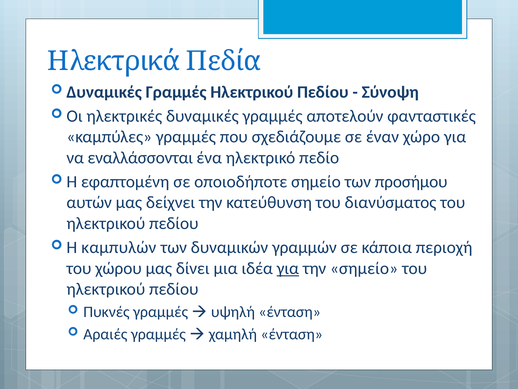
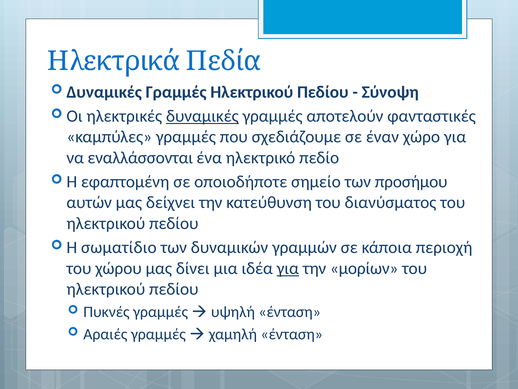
δυναμικές at (202, 116) underline: none -> present
καμπυλών: καμπυλών -> σωματίδιο
την σημείο: σημείο -> μορίων
